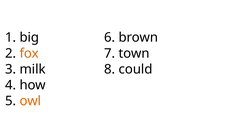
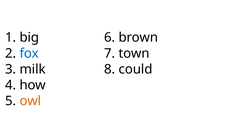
fox colour: orange -> blue
